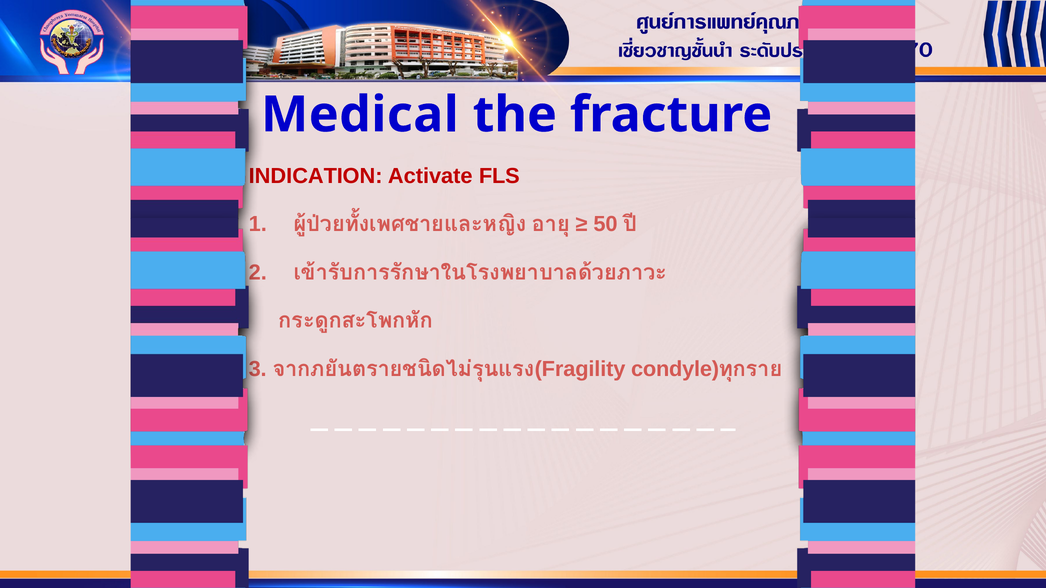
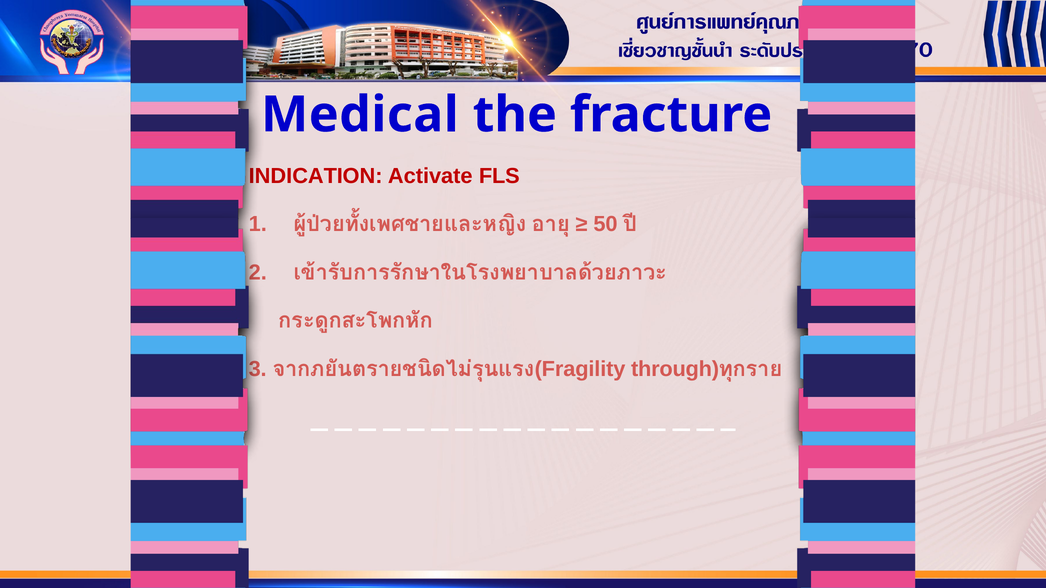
condyle: condyle -> through
